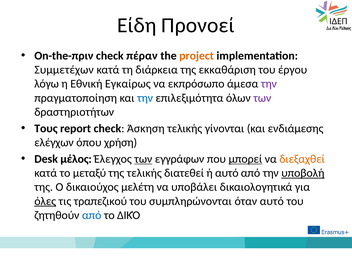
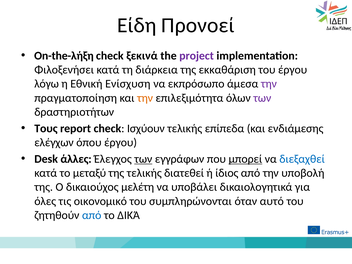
On-the-πριν: On-the-πριν -> On-the-λήξη
πέραν: πέραν -> ξεκινά
project colour: orange -> purple
Συμμετέχων: Συμμετέχων -> Φιλοξενήσει
Εγκαίρως: Εγκαίρως -> Ενίσχυση
την at (145, 98) colour: blue -> orange
Άσκηση: Άσκηση -> Ισχύουν
γίνονται: γίνονται -> επίπεδα
όπου χρήση: χρήση -> έργου
μέλος: μέλος -> άλλες
διεξαχθεί colour: orange -> blue
ή αυτό: αυτό -> ίδιος
υποβολή underline: present -> none
όλες underline: present -> none
τραπεζικού: τραπεζικού -> οικονομικό
ΔΙΚΌ: ΔΙΚΌ -> ΔΙΚΆ
